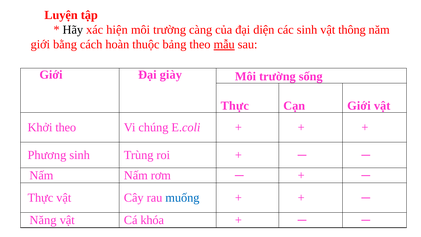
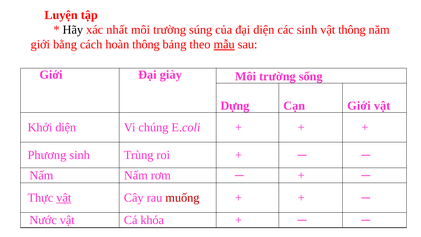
hiện: hiện -> nhất
càng: càng -> súng
hoàn thuộc: thuộc -> thông
Thực at (235, 106): Thực -> Dựng
Khởi theo: theo -> diện
vật at (64, 198) underline: none -> present
muống colour: blue -> red
Năng: Năng -> Nước
